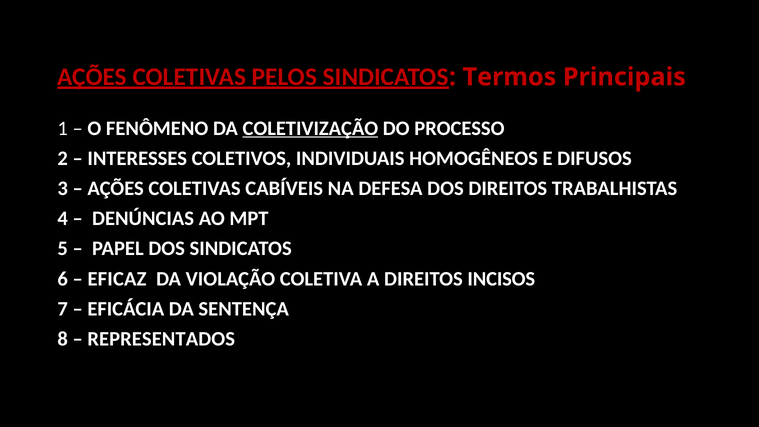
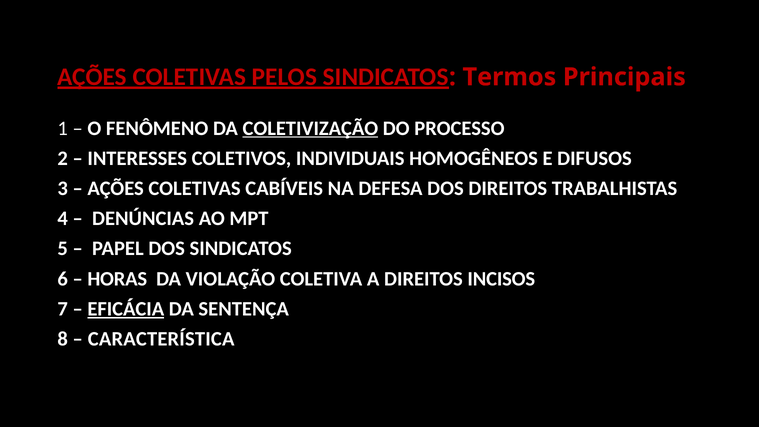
EFICAZ: EFICAZ -> HORAS
EFICÁCIA underline: none -> present
REPRESENTADOS: REPRESENTADOS -> CARACTERÍSTICA
